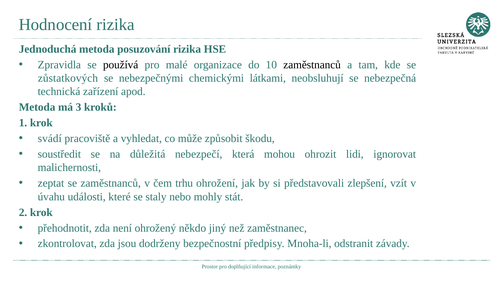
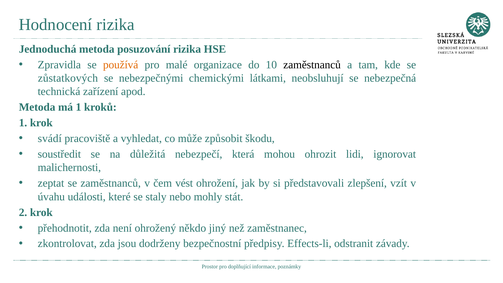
používá colour: black -> orange
má 3: 3 -> 1
trhu: trhu -> vést
Mnoha-li: Mnoha-li -> Effects-li
